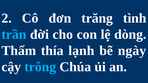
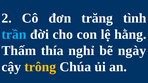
dòng: dòng -> hằng
lạnh: lạnh -> nghỉ
trông colour: light blue -> yellow
